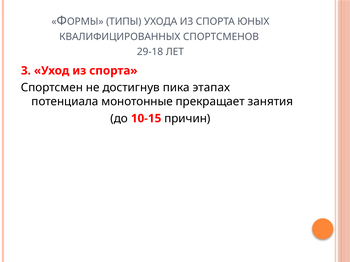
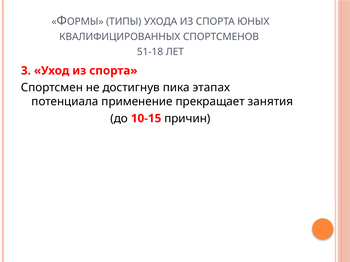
29-18: 29-18 -> 51-18
монотонные: монотонные -> применение
